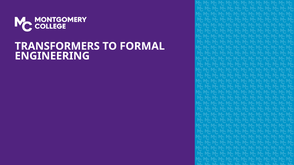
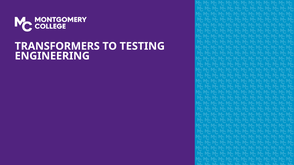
FORMAL: FORMAL -> TESTING
